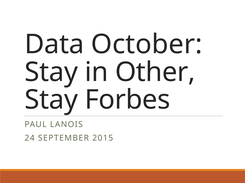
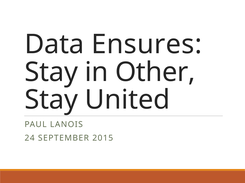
October: October -> Ensures
Forbes: Forbes -> United
